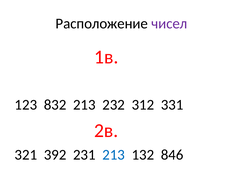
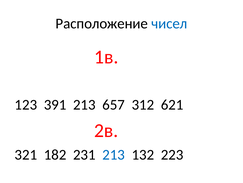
чисел colour: purple -> blue
832: 832 -> 391
232: 232 -> 657
331: 331 -> 621
392: 392 -> 182
846: 846 -> 223
